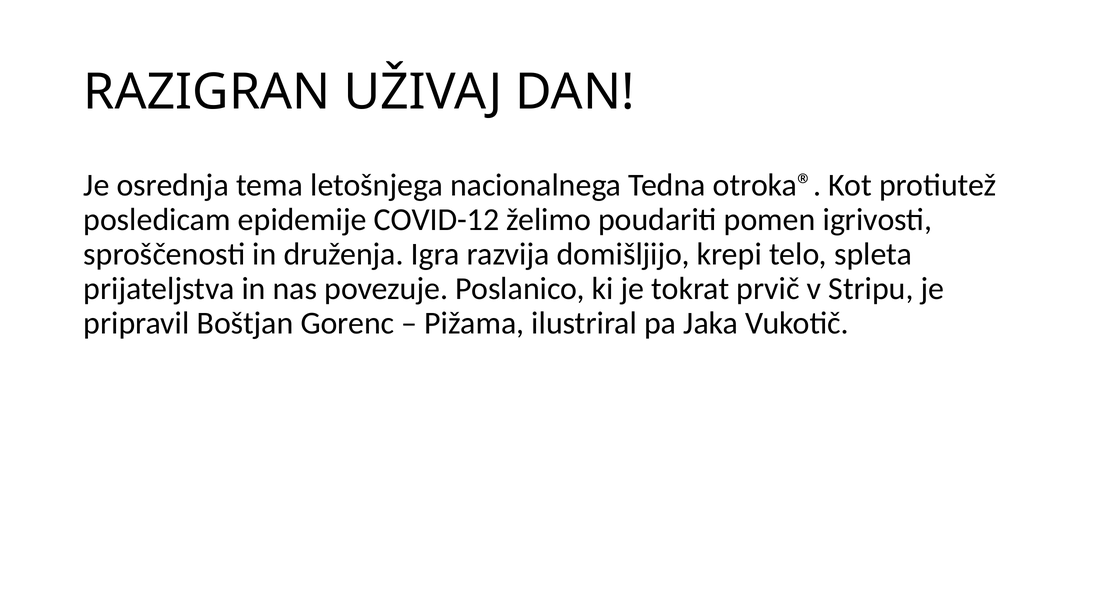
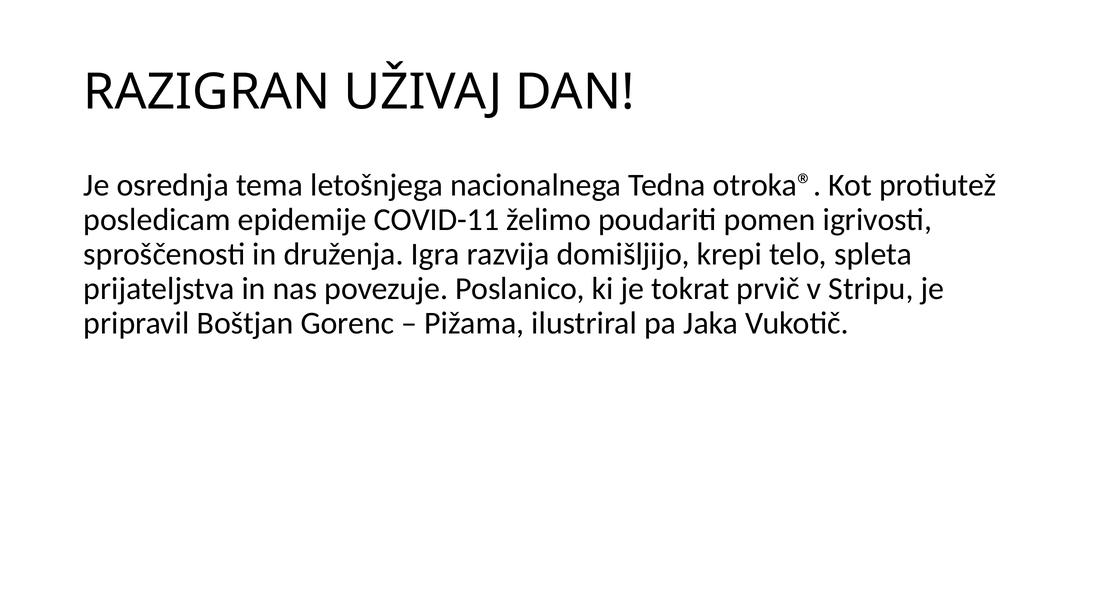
COVID-12: COVID-12 -> COVID-11
